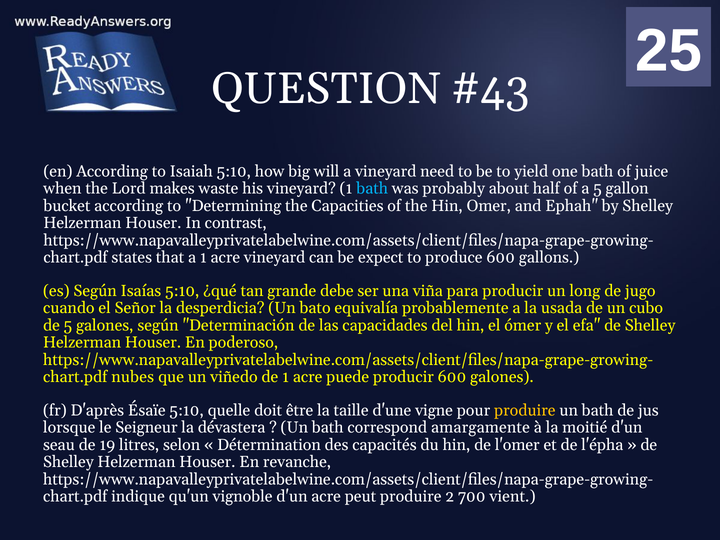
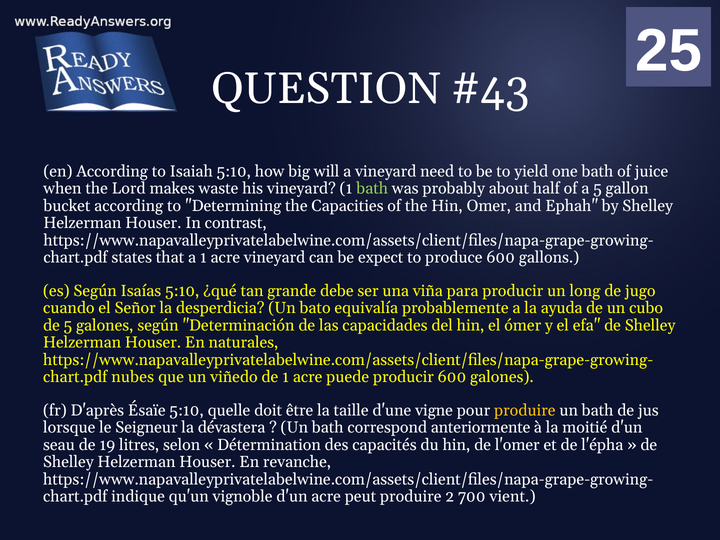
bath at (372, 189) colour: light blue -> light green
usada: usada -> ayuda
poderoso: poderoso -> naturales
amargamente: amargamente -> anteriormente
